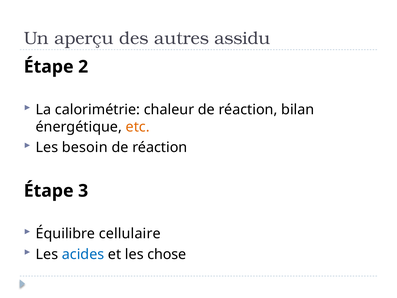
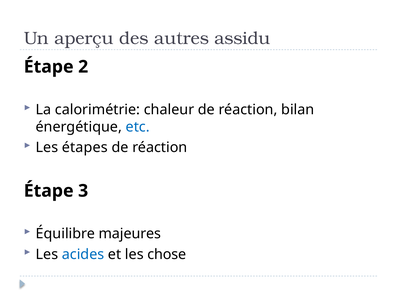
etc colour: orange -> blue
besoin: besoin -> étapes
cellulaire: cellulaire -> majeures
